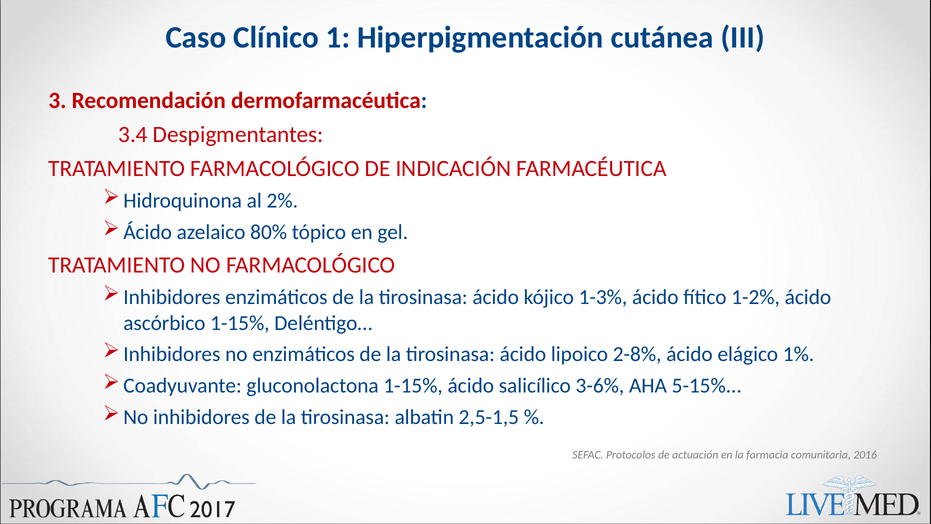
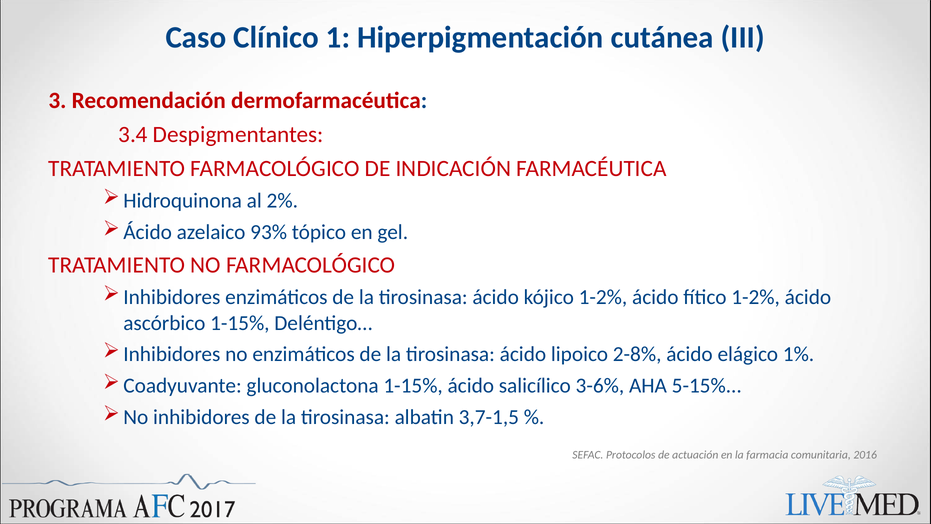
80%: 80% -> 93%
kójico 1-3%: 1-3% -> 1-2%
2,5-1,5: 2,5-1,5 -> 3,7-1,5
